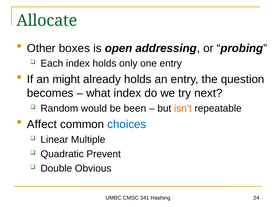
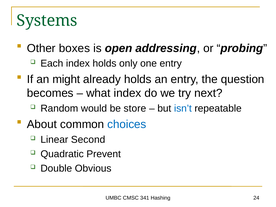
Allocate: Allocate -> Systems
been: been -> store
isn’t colour: orange -> blue
Affect: Affect -> About
Multiple: Multiple -> Second
